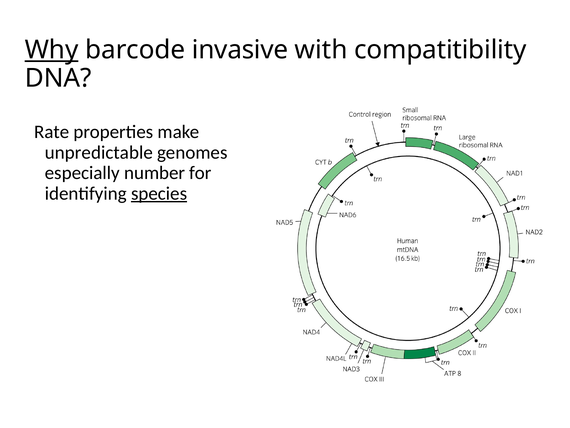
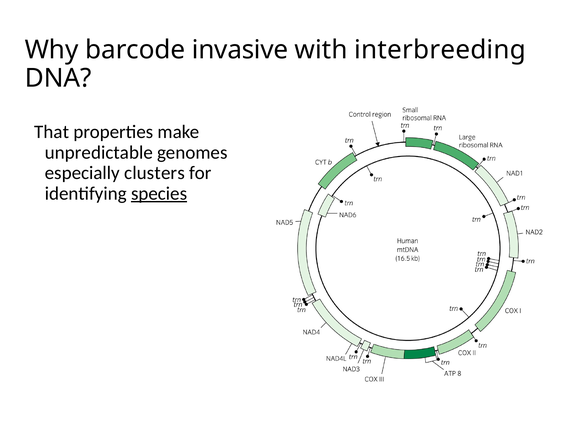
Why underline: present -> none
compatitibility: compatitibility -> interbreeding
Rate: Rate -> That
number: number -> clusters
